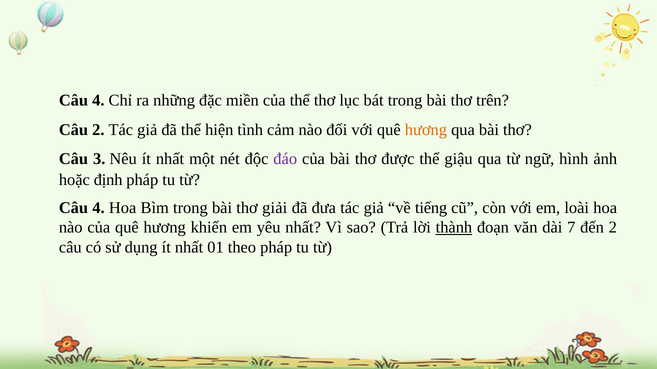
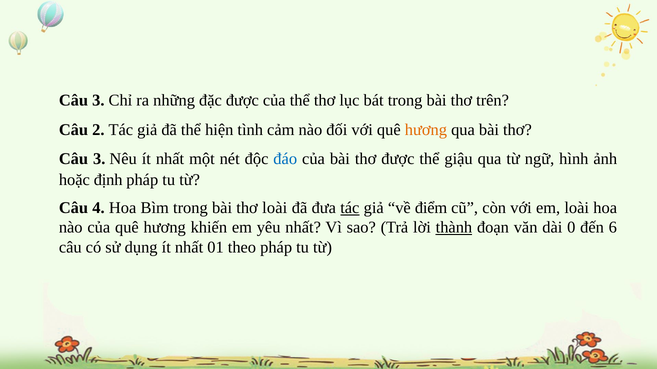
4 at (98, 100): 4 -> 3
đặc miền: miền -> được
đáo colour: purple -> blue
thơ giải: giải -> loài
tác at (350, 208) underline: none -> present
tiếng: tiếng -> điểm
7: 7 -> 0
đến 2: 2 -> 6
